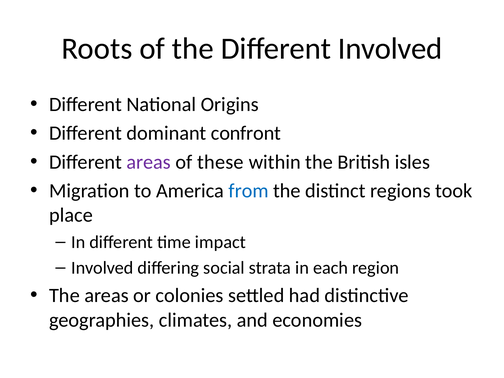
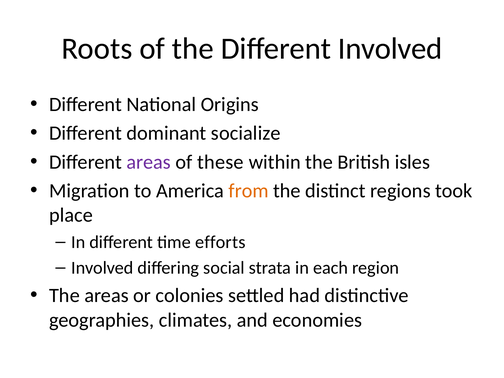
confront: confront -> socialize
from colour: blue -> orange
impact: impact -> efforts
